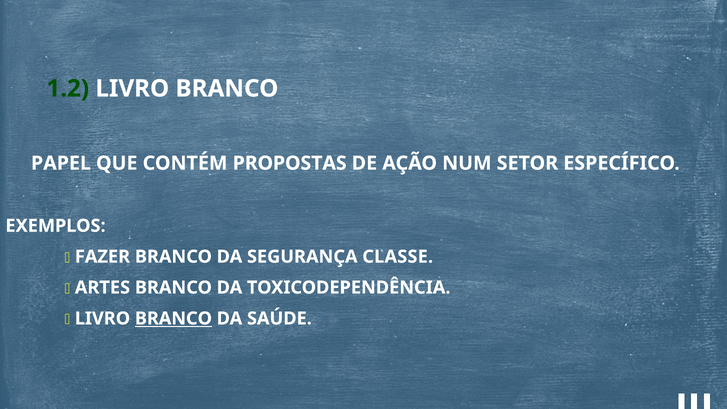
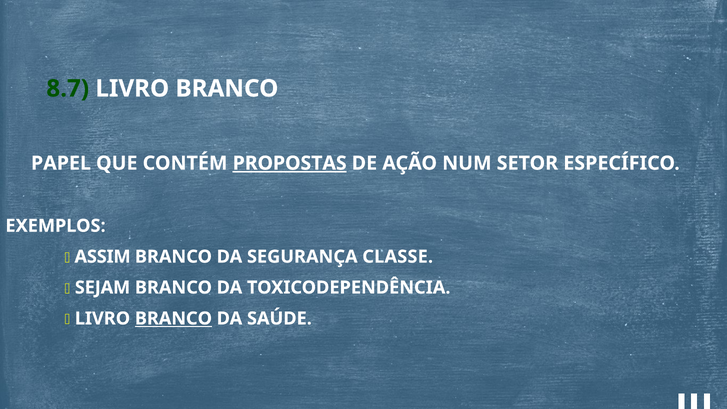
1.2: 1.2 -> 8.7
PROPOSTAS underline: none -> present
FAZER: FAZER -> ASSIM
ARTES: ARTES -> SEJAM
